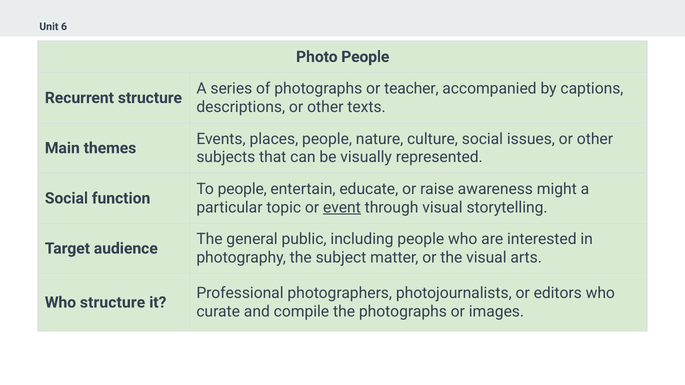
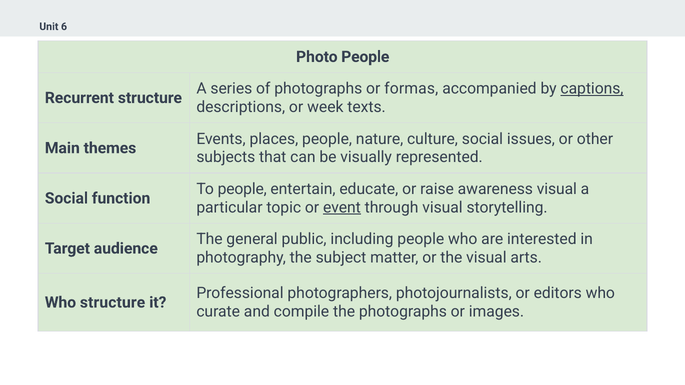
teacher: teacher -> formas
captions underline: none -> present
descriptions or other: other -> week
awareness might: might -> visual
